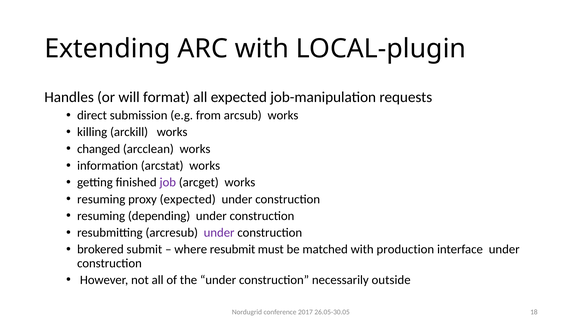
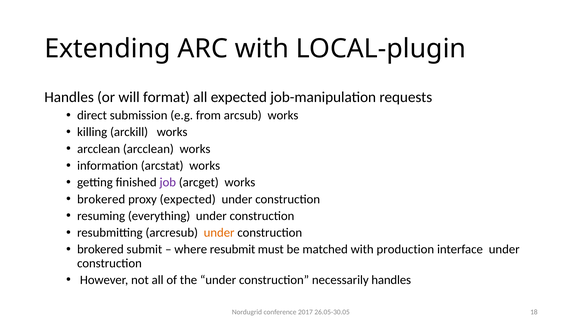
changed at (99, 149): changed -> arcclean
resuming at (101, 199): resuming -> brokered
depending: depending -> everything
under at (219, 233) colour: purple -> orange
necessarily outside: outside -> handles
